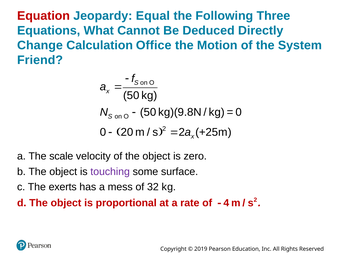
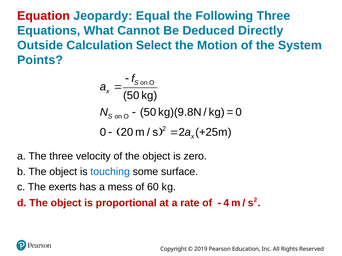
Change: Change -> Outside
Office: Office -> Select
Friend: Friend -> Points
The scale: scale -> three
touching colour: purple -> blue
32: 32 -> 60
